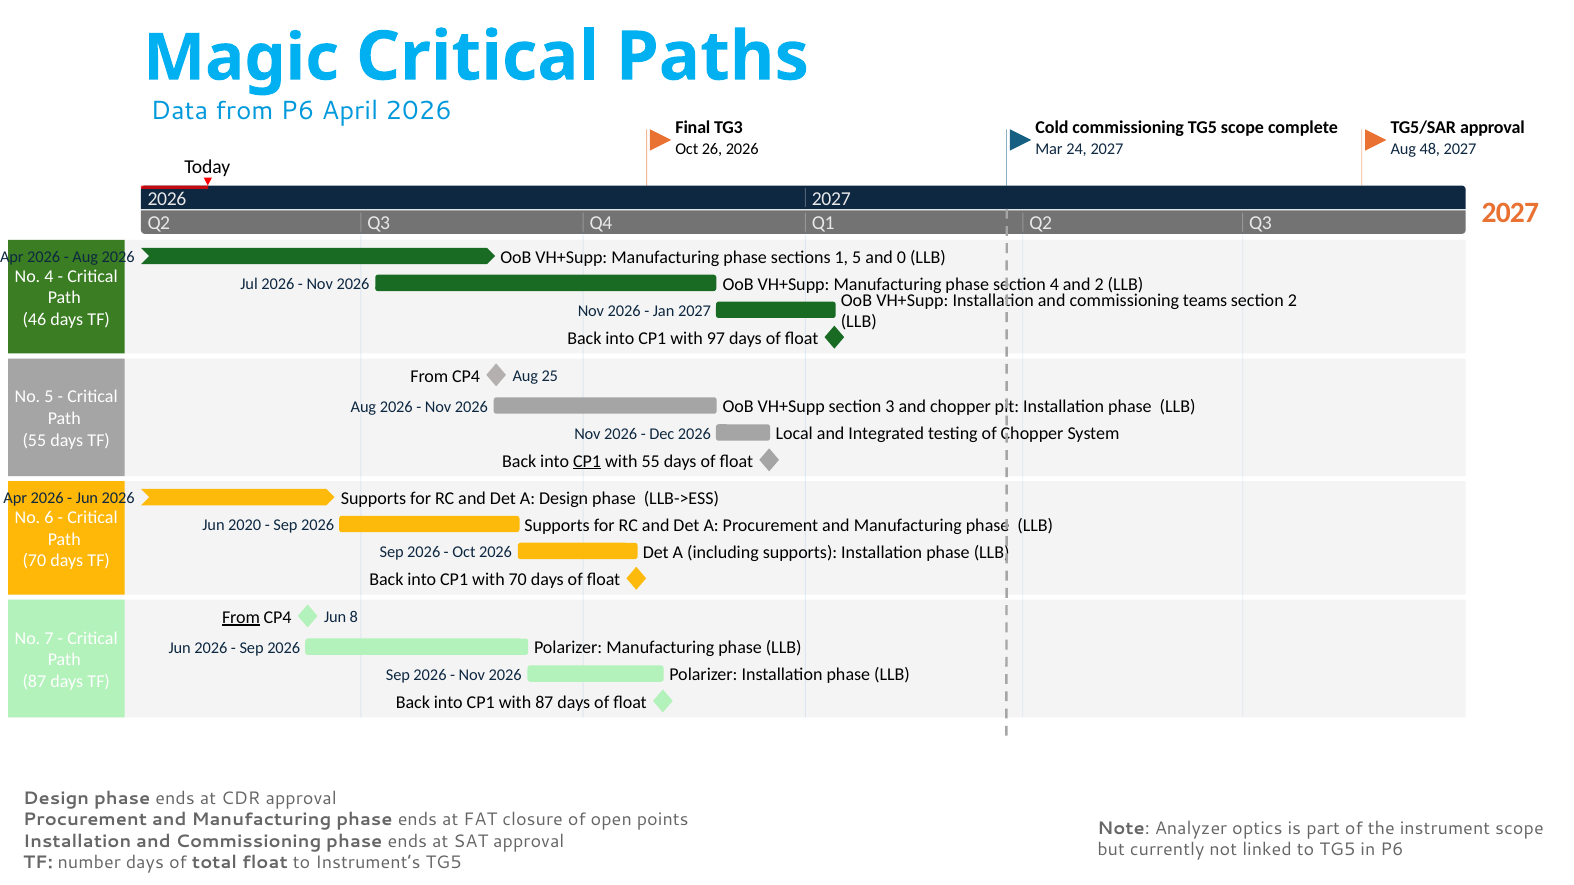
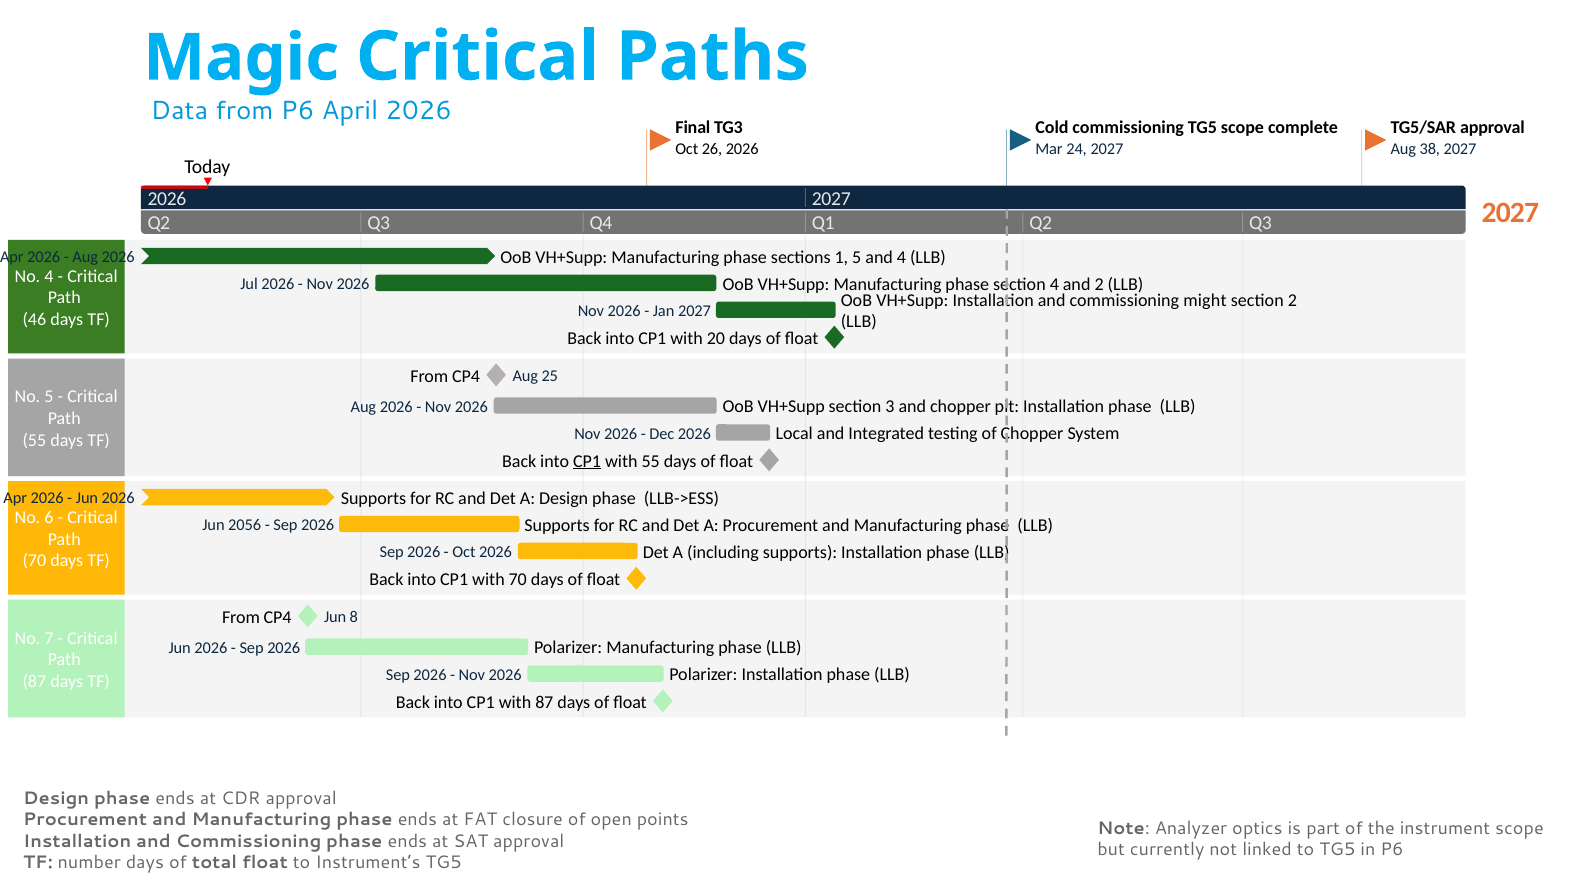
48: 48 -> 38
and 0: 0 -> 4
teams: teams -> might
97: 97 -> 20
2020: 2020 -> 2056
From at (241, 617) underline: present -> none
